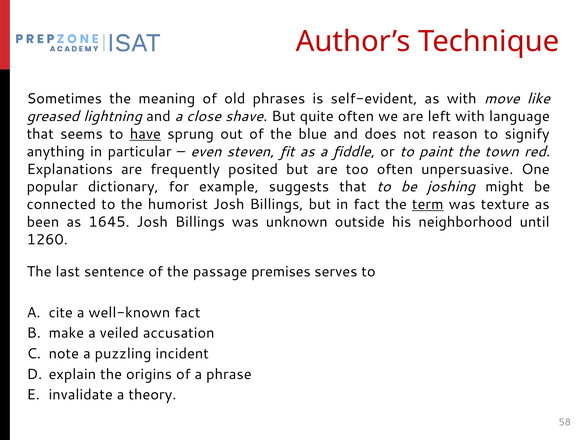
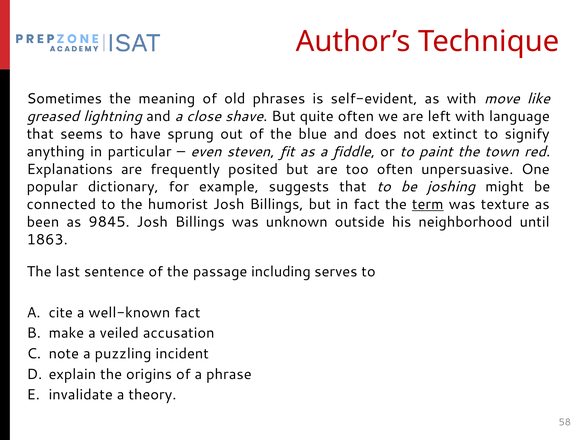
have underline: present -> none
reason: reason -> extinct
1645: 1645 -> 9845
1260: 1260 -> 1863
premises: premises -> including
